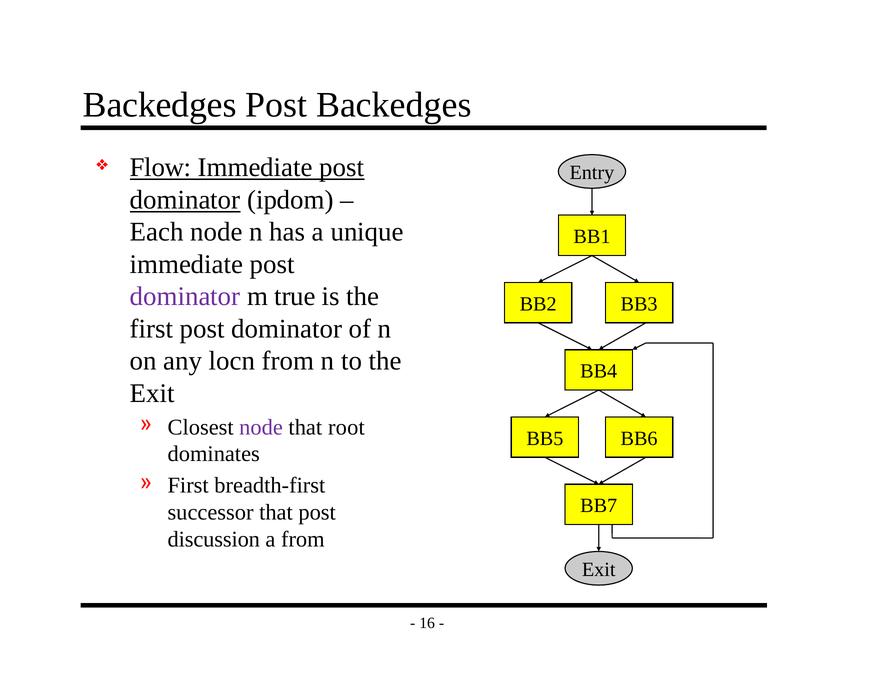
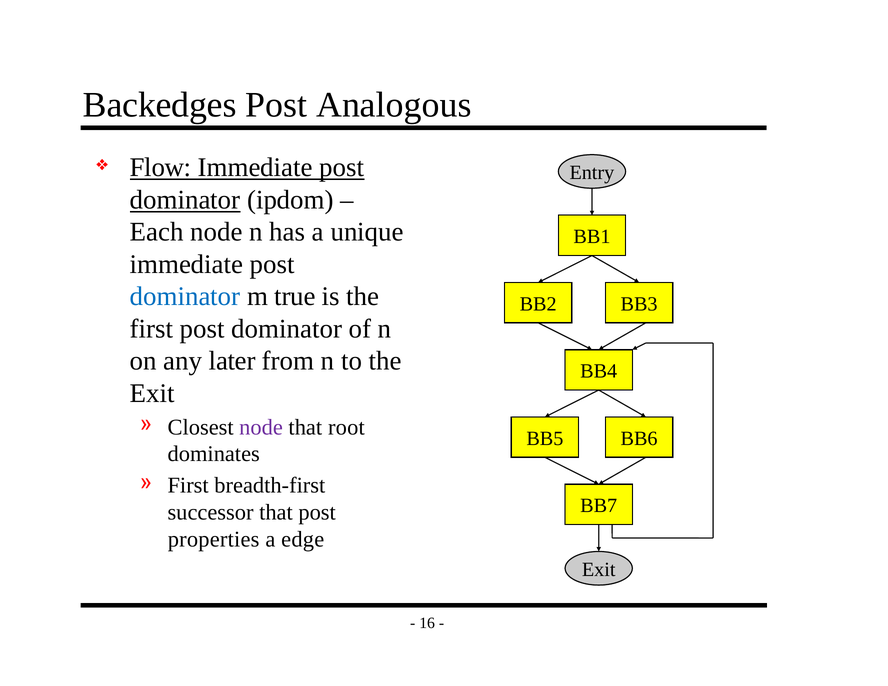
Post Backedges: Backedges -> Analogous
dominator at (185, 297) colour: purple -> blue
locn: locn -> later
discussion: discussion -> properties
a from: from -> edge
